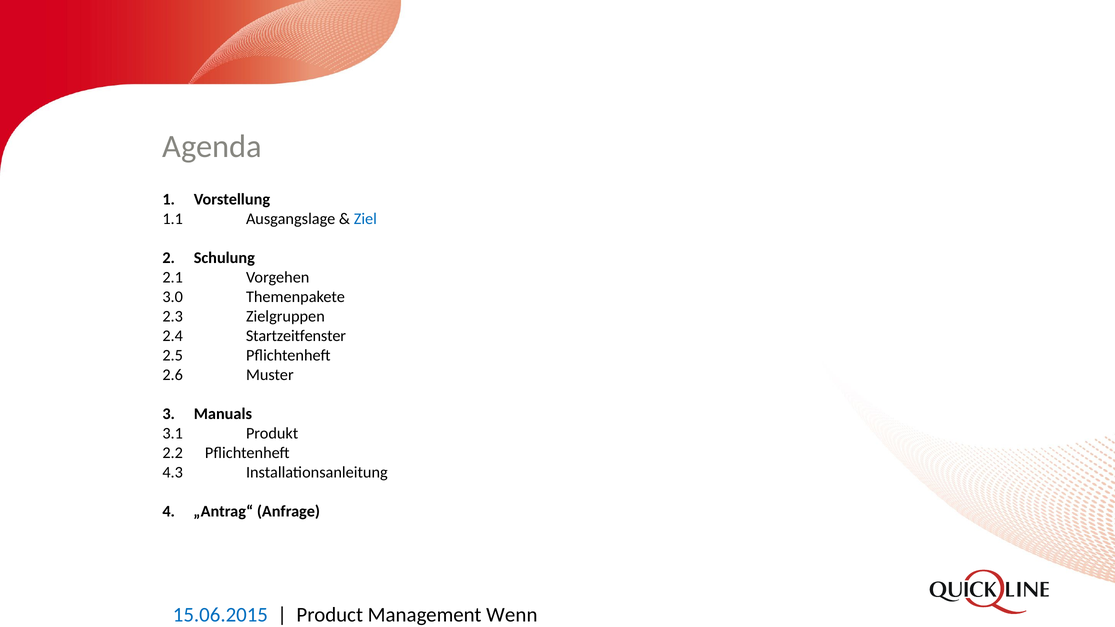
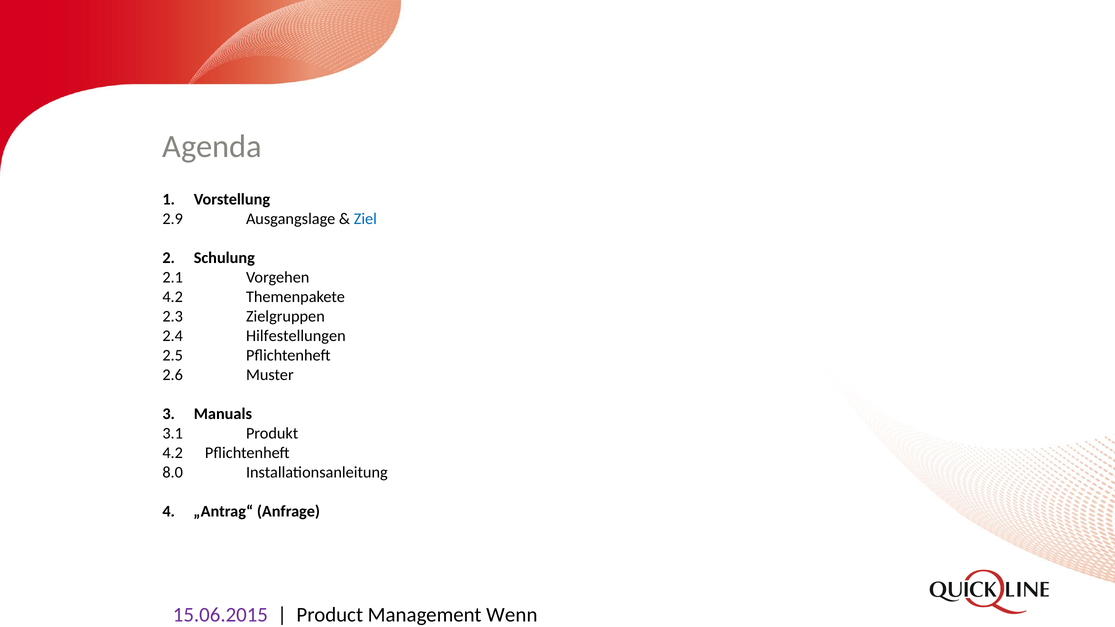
1.1: 1.1 -> 2.9
3.0 at (173, 297): 3.0 -> 4.2
Startzeitfenster: Startzeitfenster -> Hilfestellungen
2.2 at (173, 453): 2.2 -> 4.2
4.3: 4.3 -> 8.0
15.06.2015 colour: blue -> purple
